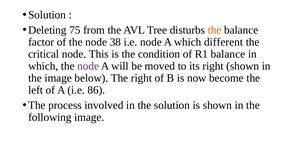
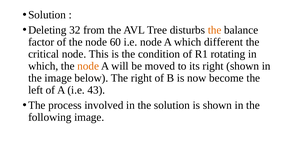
75: 75 -> 32
38: 38 -> 60
R1 balance: balance -> rotating
node at (88, 66) colour: purple -> orange
86: 86 -> 43
